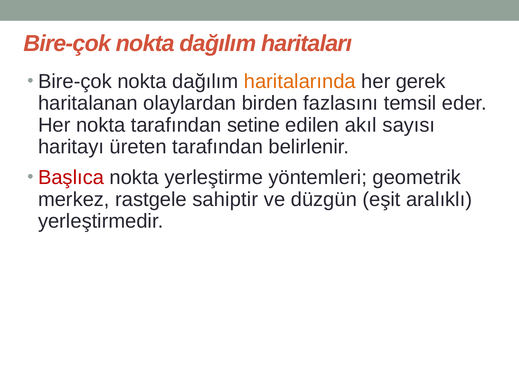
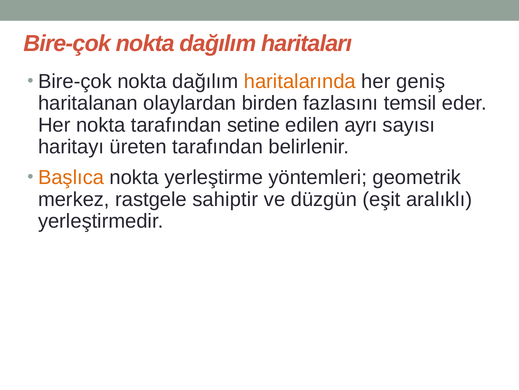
gerek: gerek -> geniş
akıl: akıl -> ayrı
Başlıca colour: red -> orange
